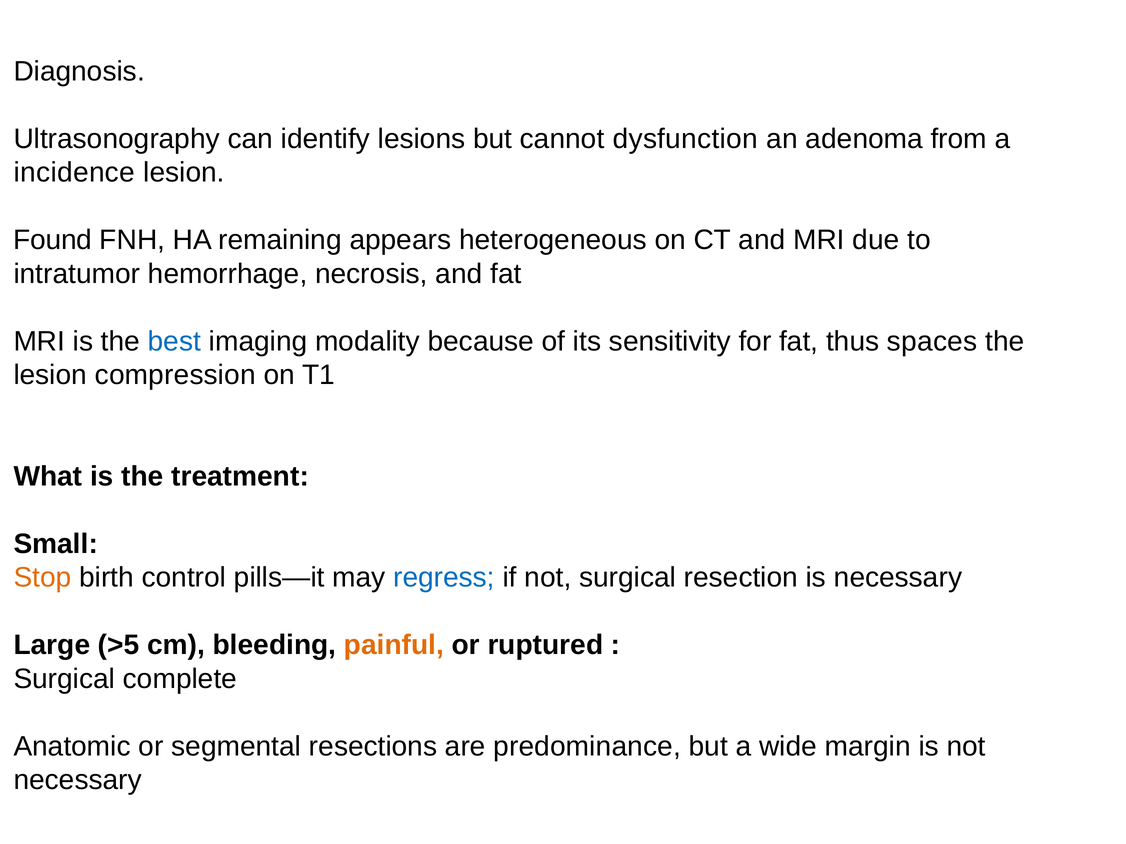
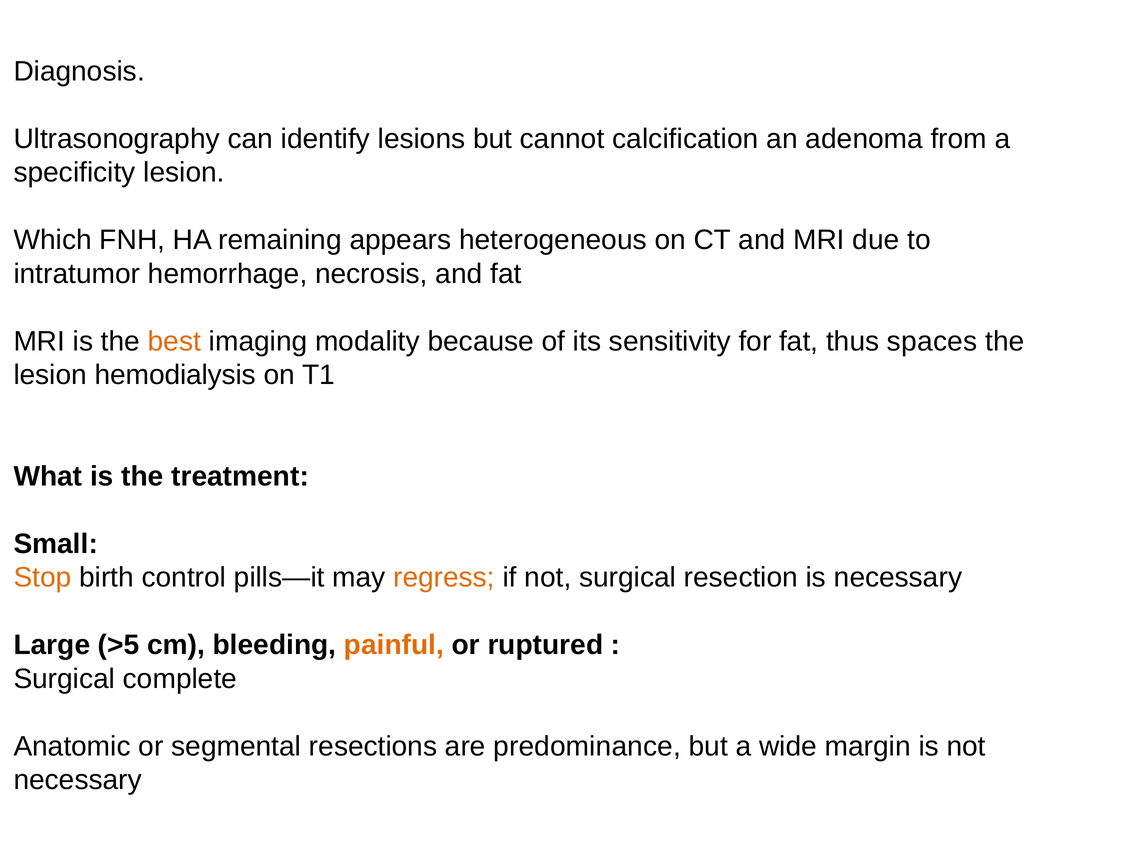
dysfunction: dysfunction -> calcification
incidence: incidence -> specificity
Found: Found -> Which
best colour: blue -> orange
compression: compression -> hemodialysis
regress colour: blue -> orange
